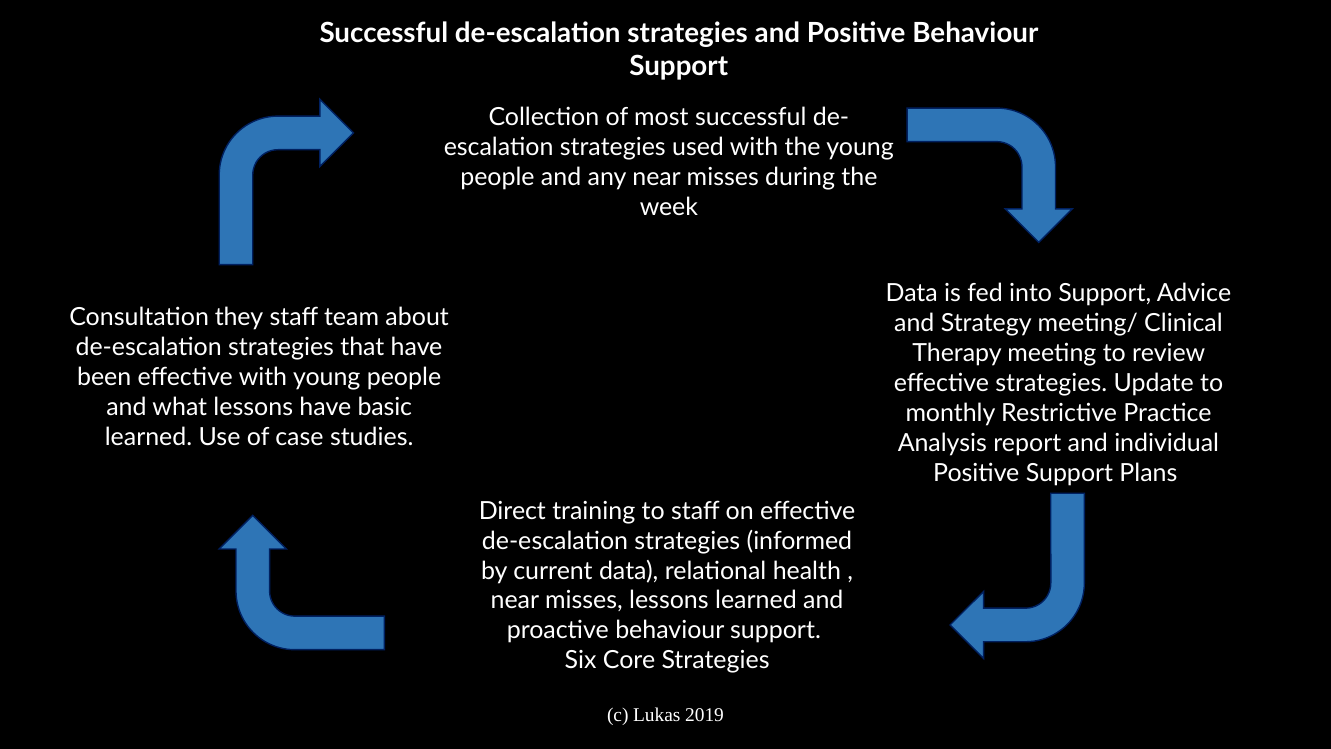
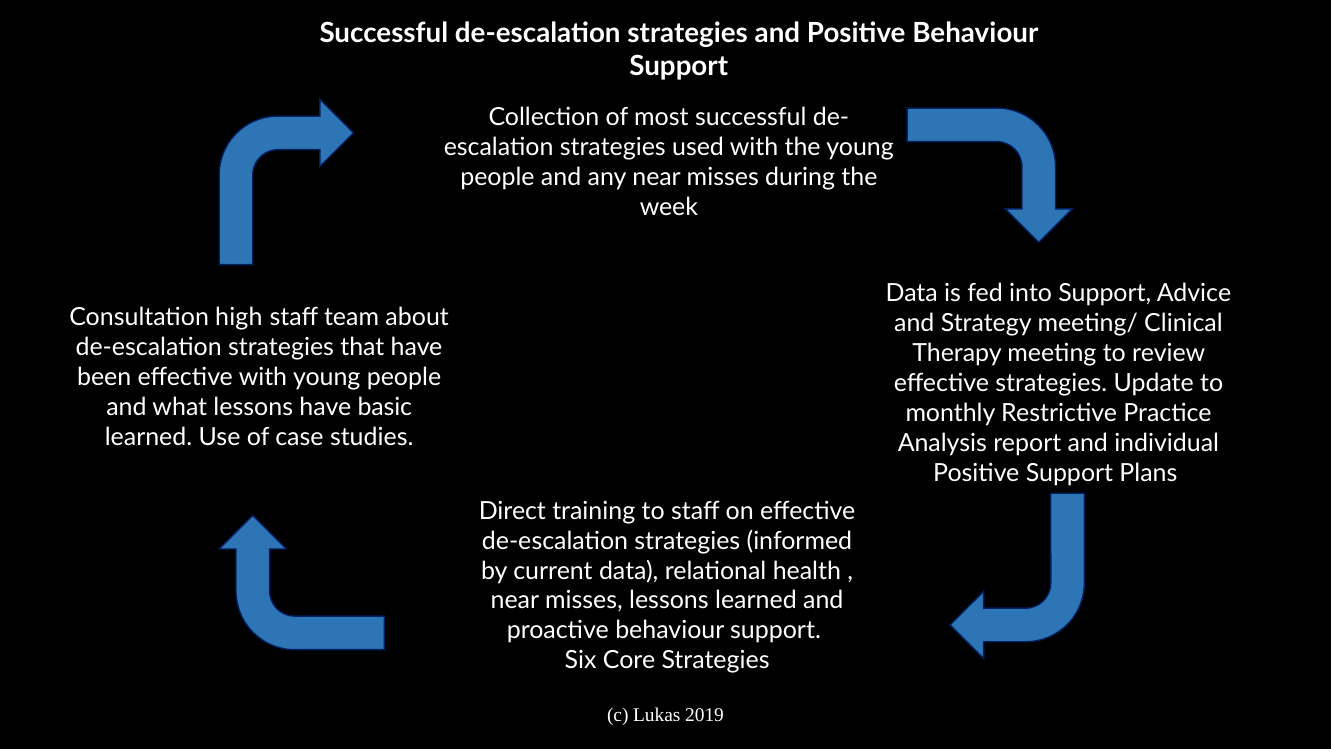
they: they -> high
